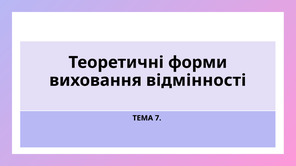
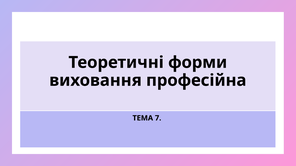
відмінності: відмінності -> професійна
